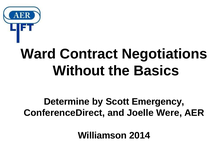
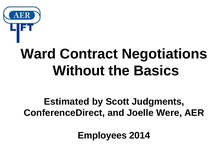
Determine: Determine -> Estimated
Emergency: Emergency -> Judgments
Williamson: Williamson -> Employees
